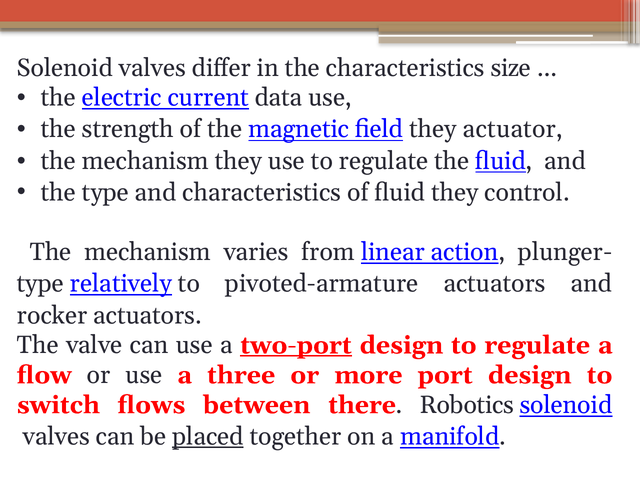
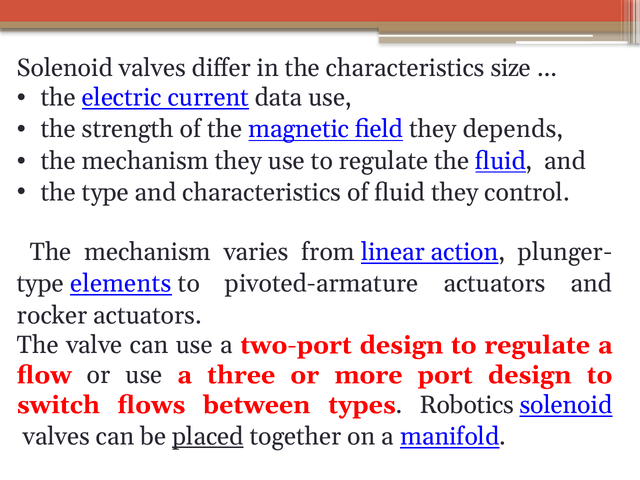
actuator: actuator -> depends
relatively: relatively -> elements
two-port underline: present -> none
there: there -> types
